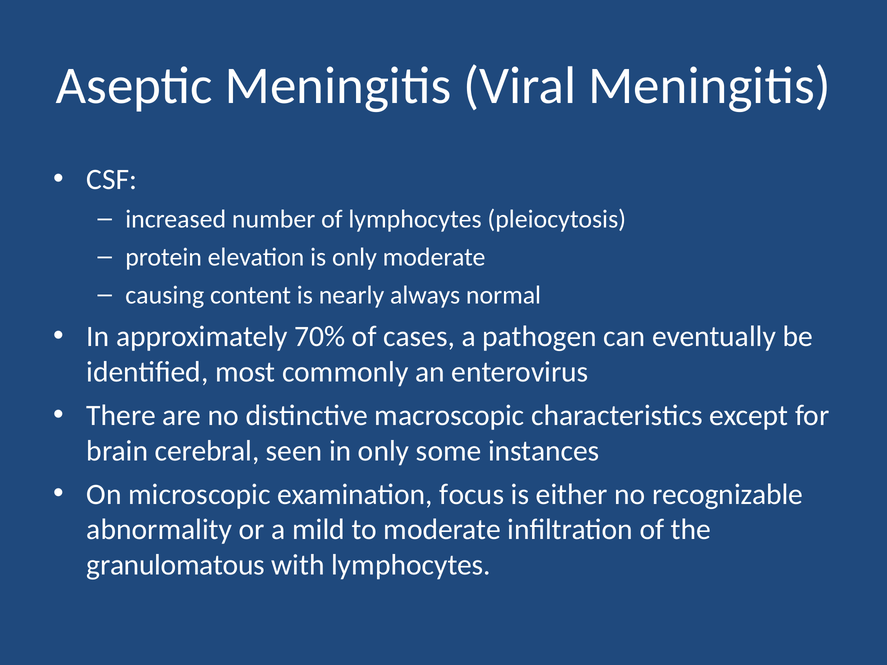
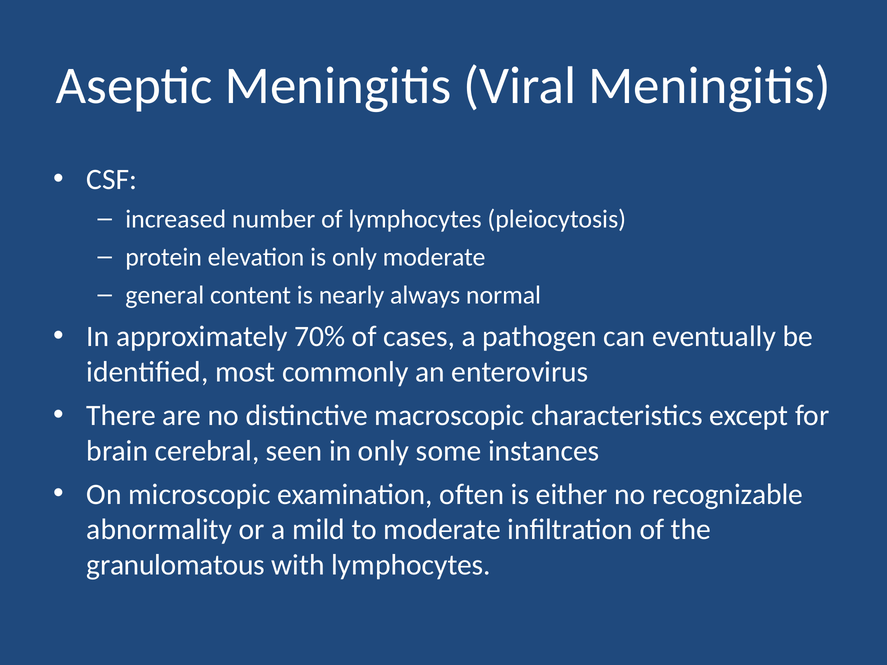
causing: causing -> general
focus: focus -> often
